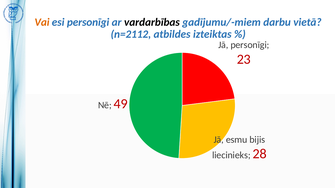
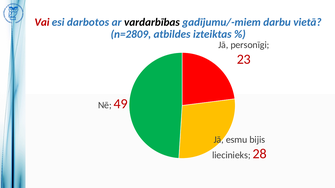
Vai colour: orange -> red
esi personīgi: personīgi -> darbotos
n=2112: n=2112 -> n=2809
